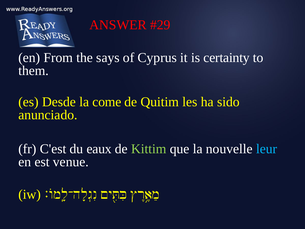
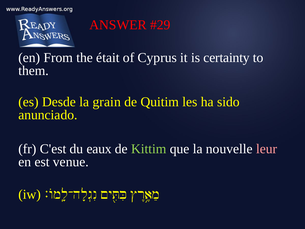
says: says -> était
come: come -> grain
leur colour: light blue -> pink
